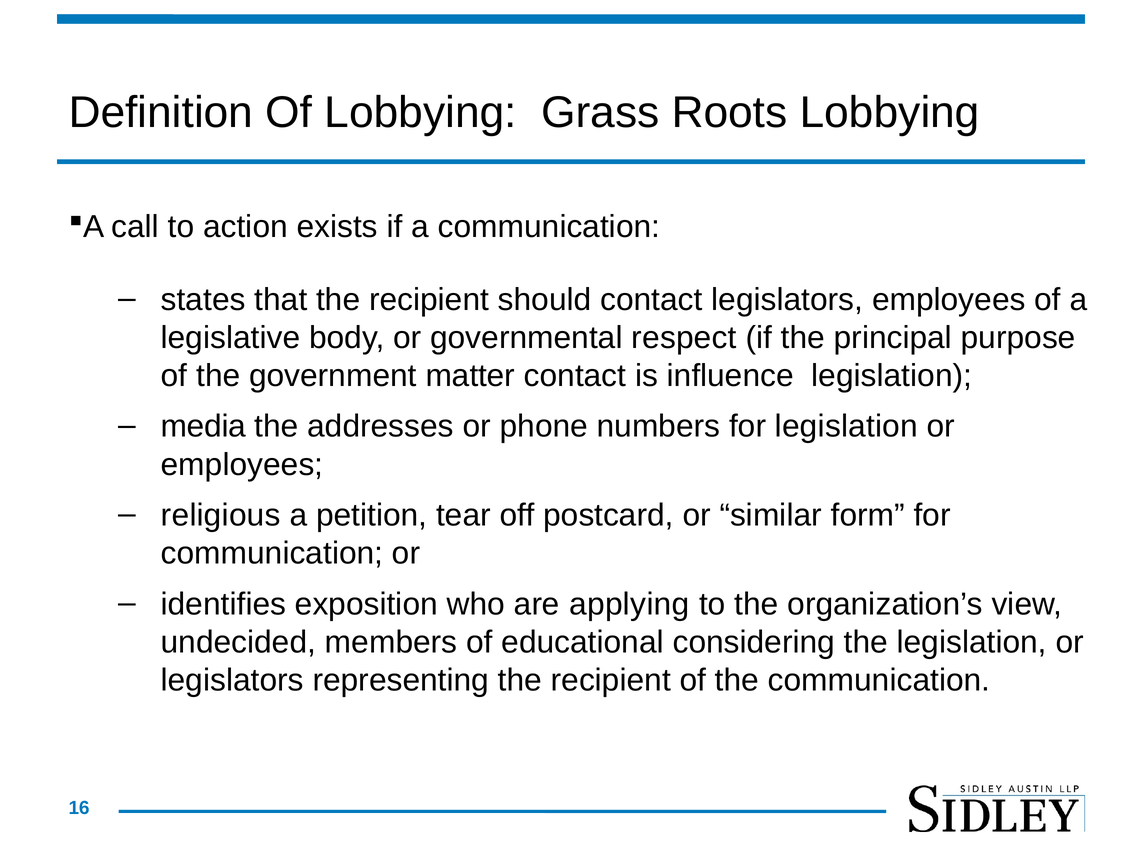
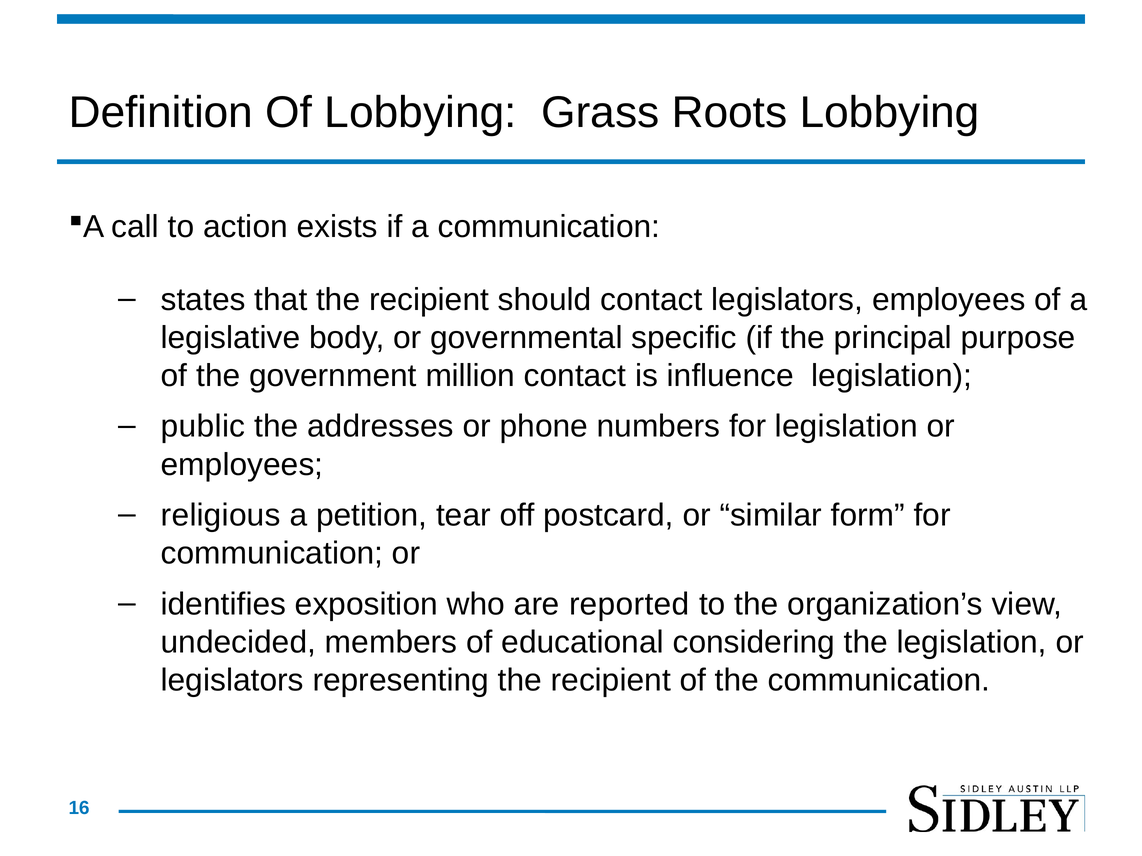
respect: respect -> specific
matter: matter -> million
media: media -> public
applying: applying -> reported
